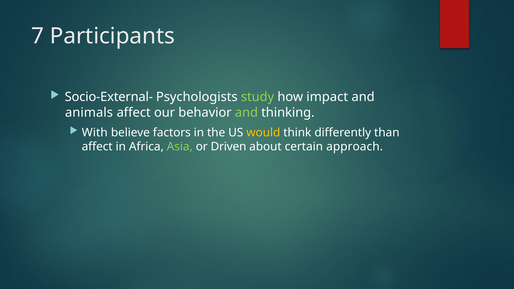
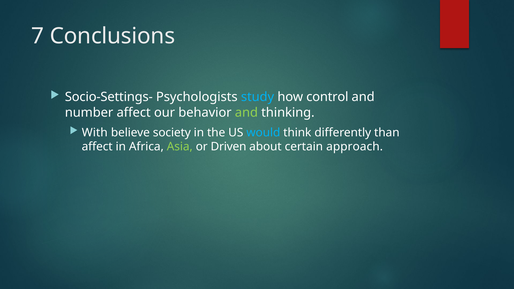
Participants: Participants -> Conclusions
Socio-External-: Socio-External- -> Socio-Settings-
study colour: light green -> light blue
impact: impact -> control
animals: animals -> number
factors: factors -> society
would colour: yellow -> light blue
